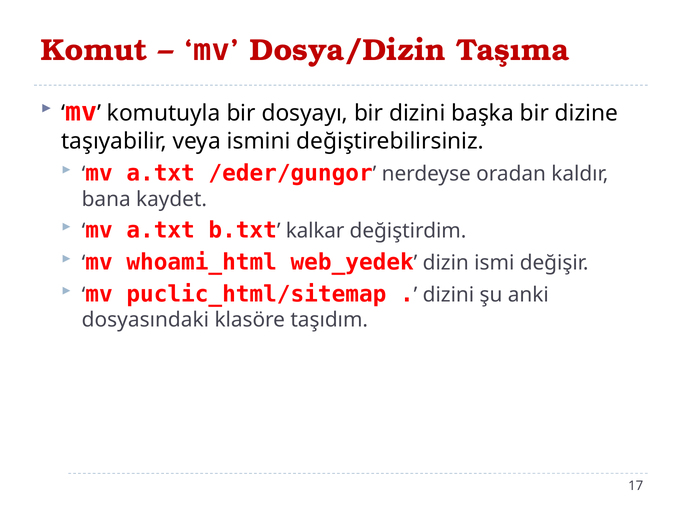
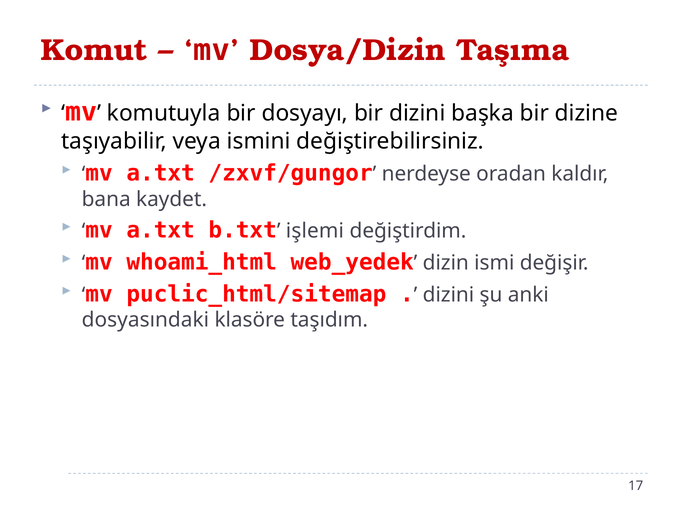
/eder/gungor: /eder/gungor -> /zxvf/gungor
kalkar: kalkar -> işlemi
